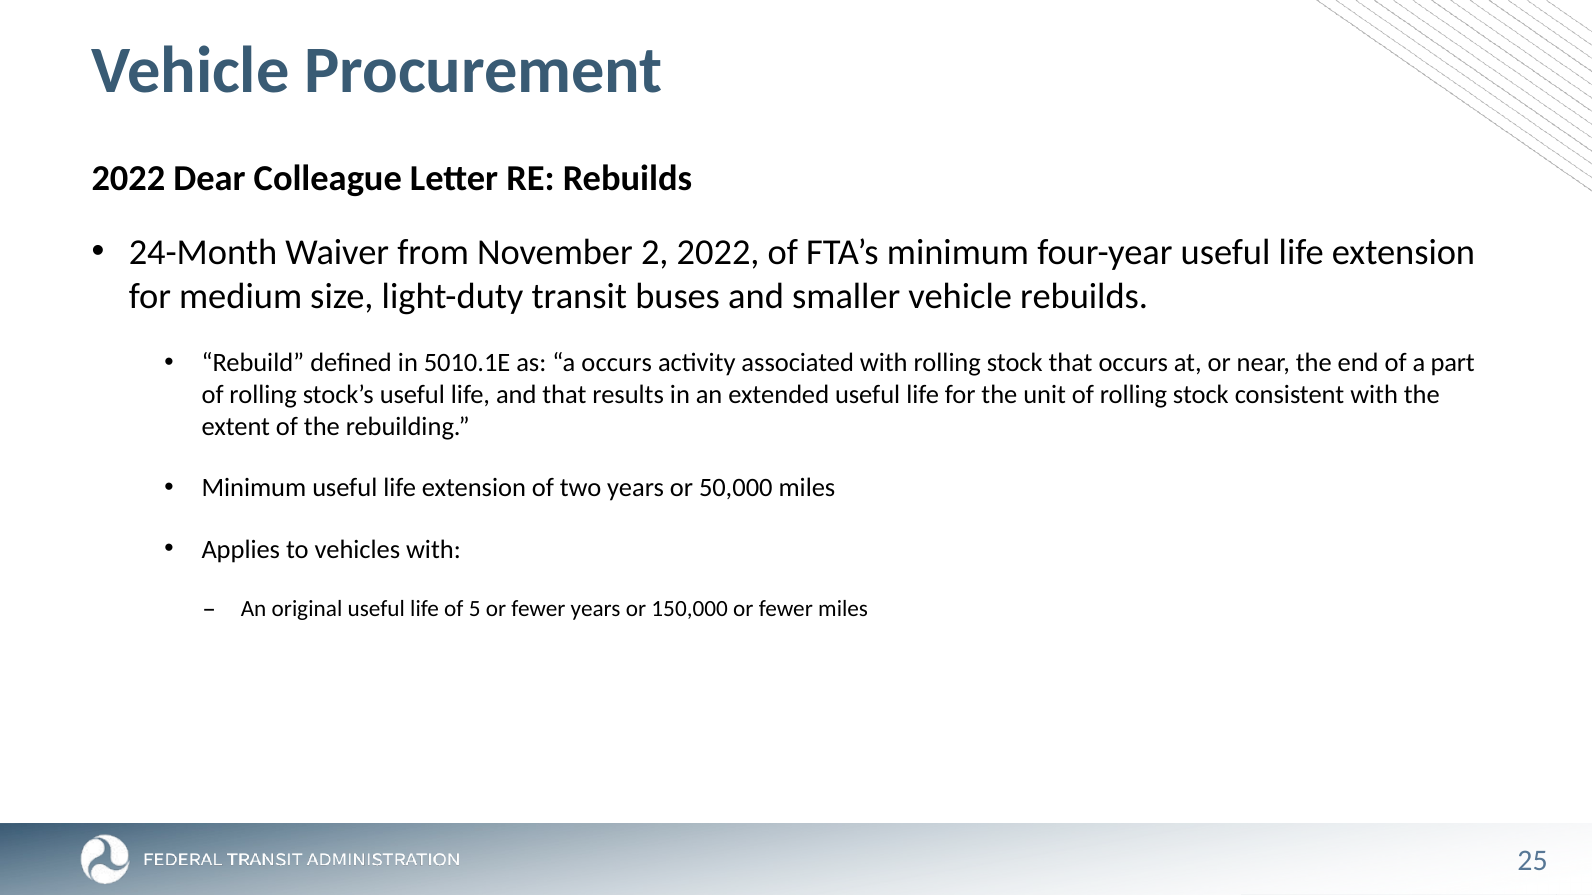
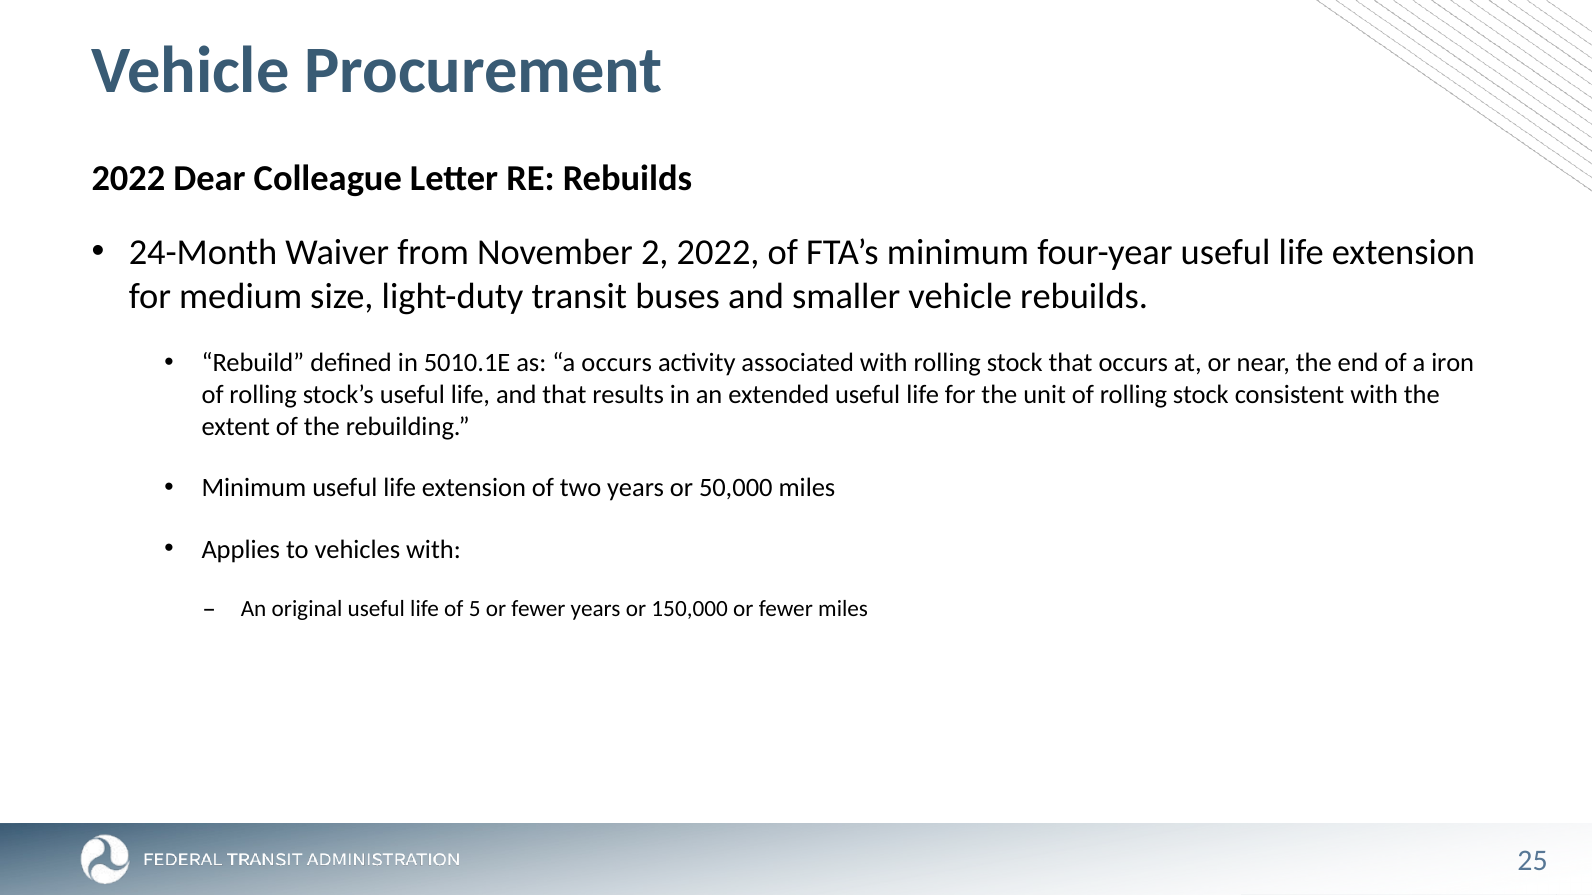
part: part -> iron
